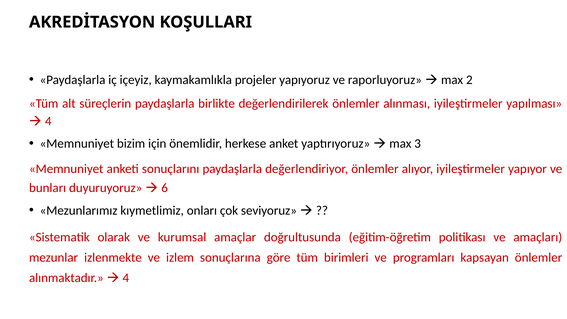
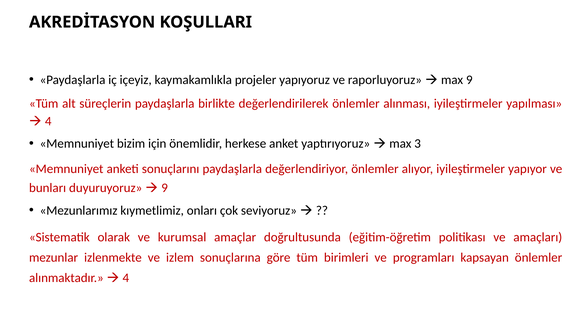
max 2: 2 -> 9
6 at (165, 188): 6 -> 9
